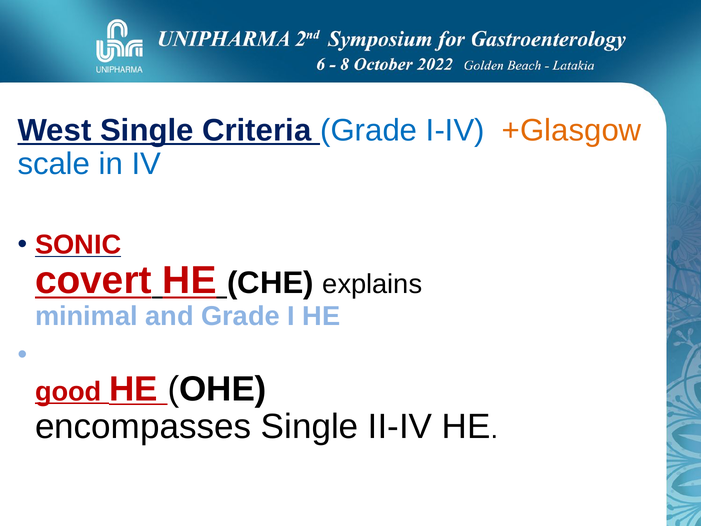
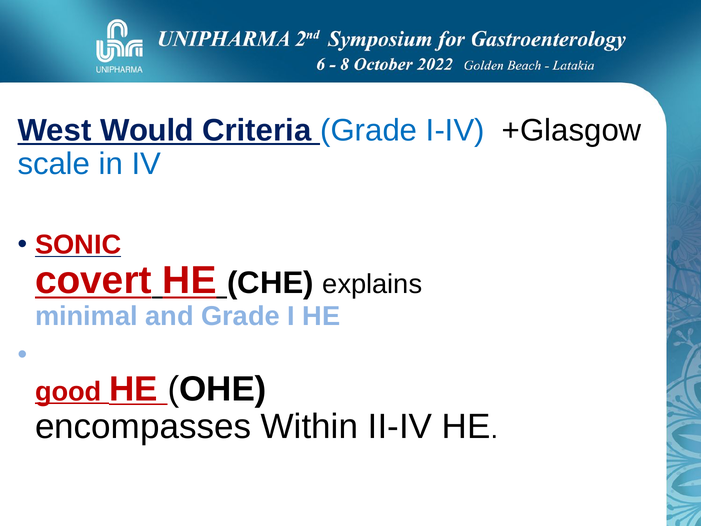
West Single: Single -> Would
+Glasgow colour: orange -> black
encompasses Single: Single -> Within
